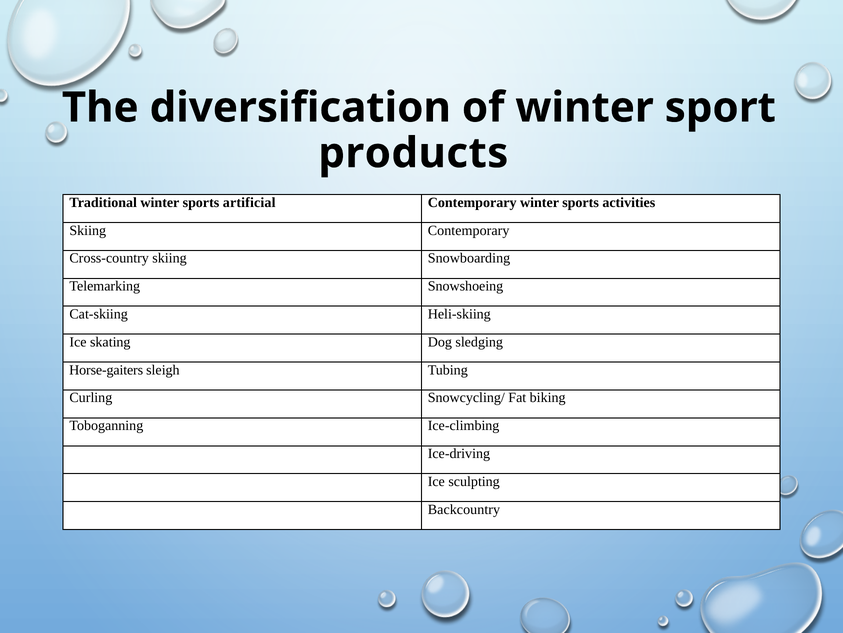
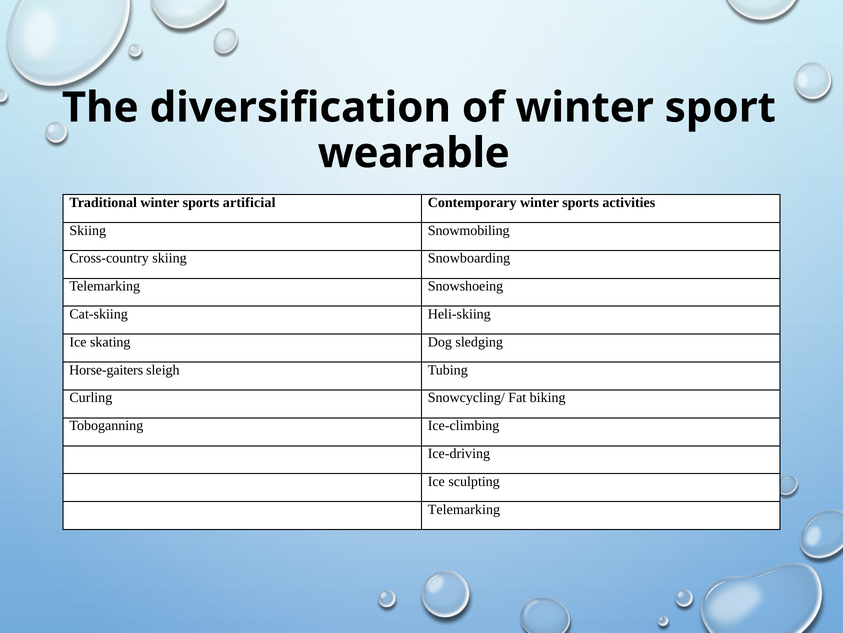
products: products -> wearable
Skiing Contemporary: Contemporary -> Snowmobiling
Backcountry at (464, 509): Backcountry -> Telemarking
